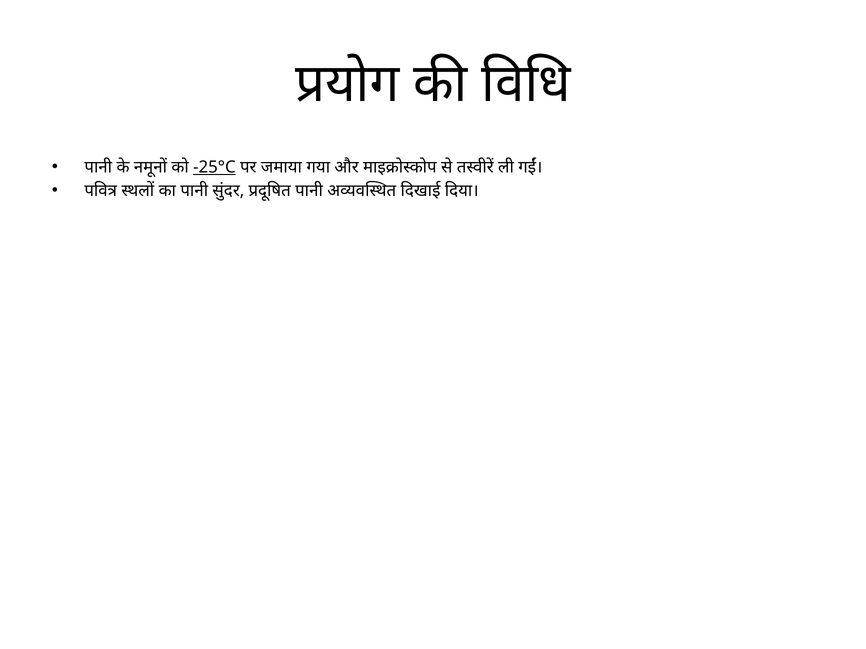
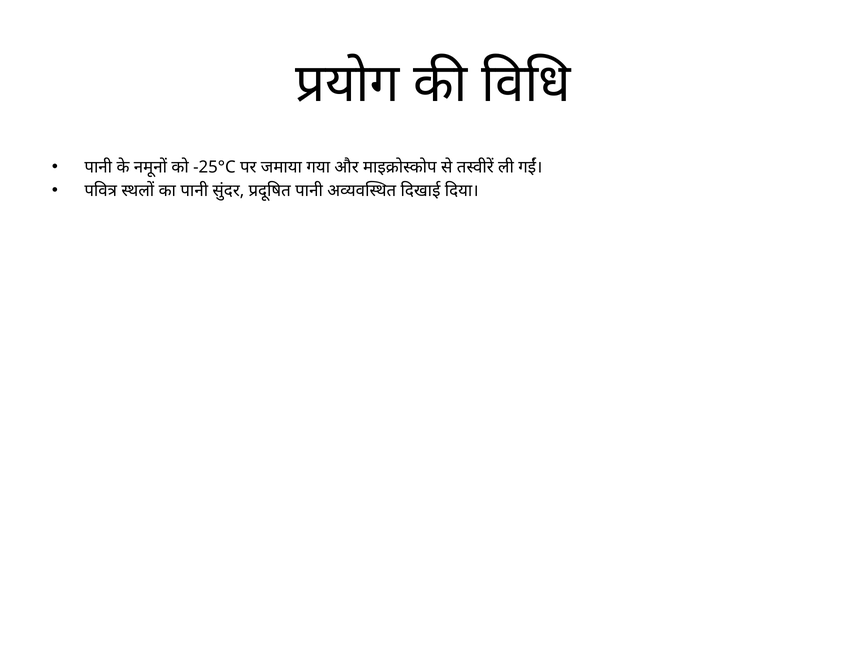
-25°C underline: present -> none
